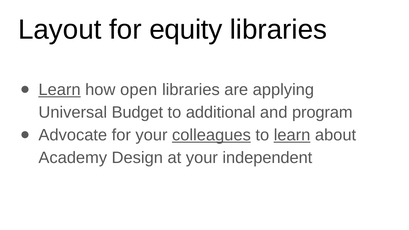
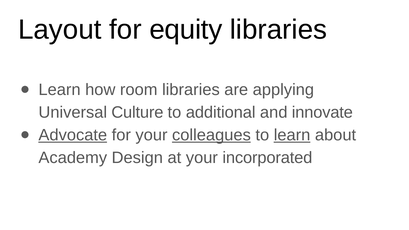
Learn at (60, 90) underline: present -> none
open: open -> room
Budget: Budget -> Culture
program: program -> innovate
Advocate underline: none -> present
independent: independent -> incorporated
